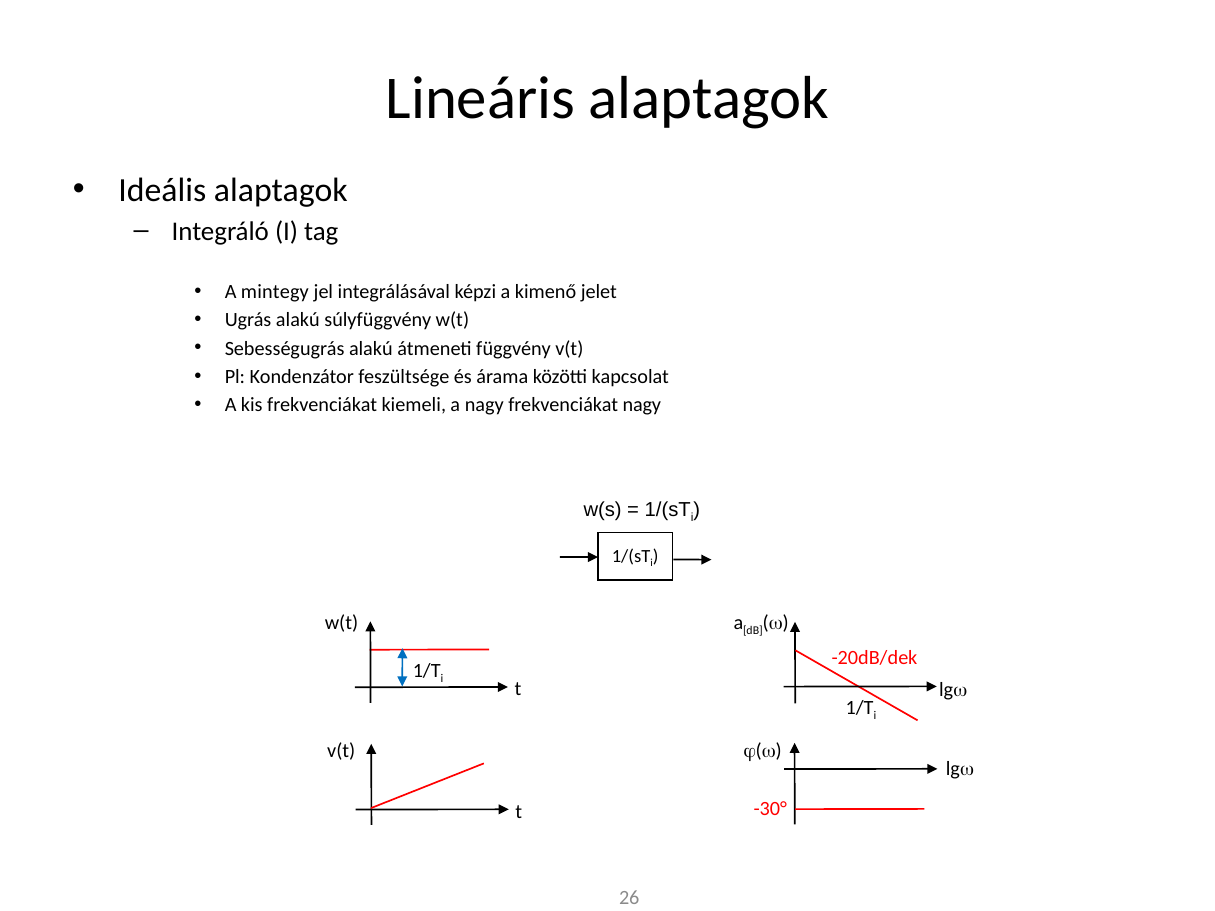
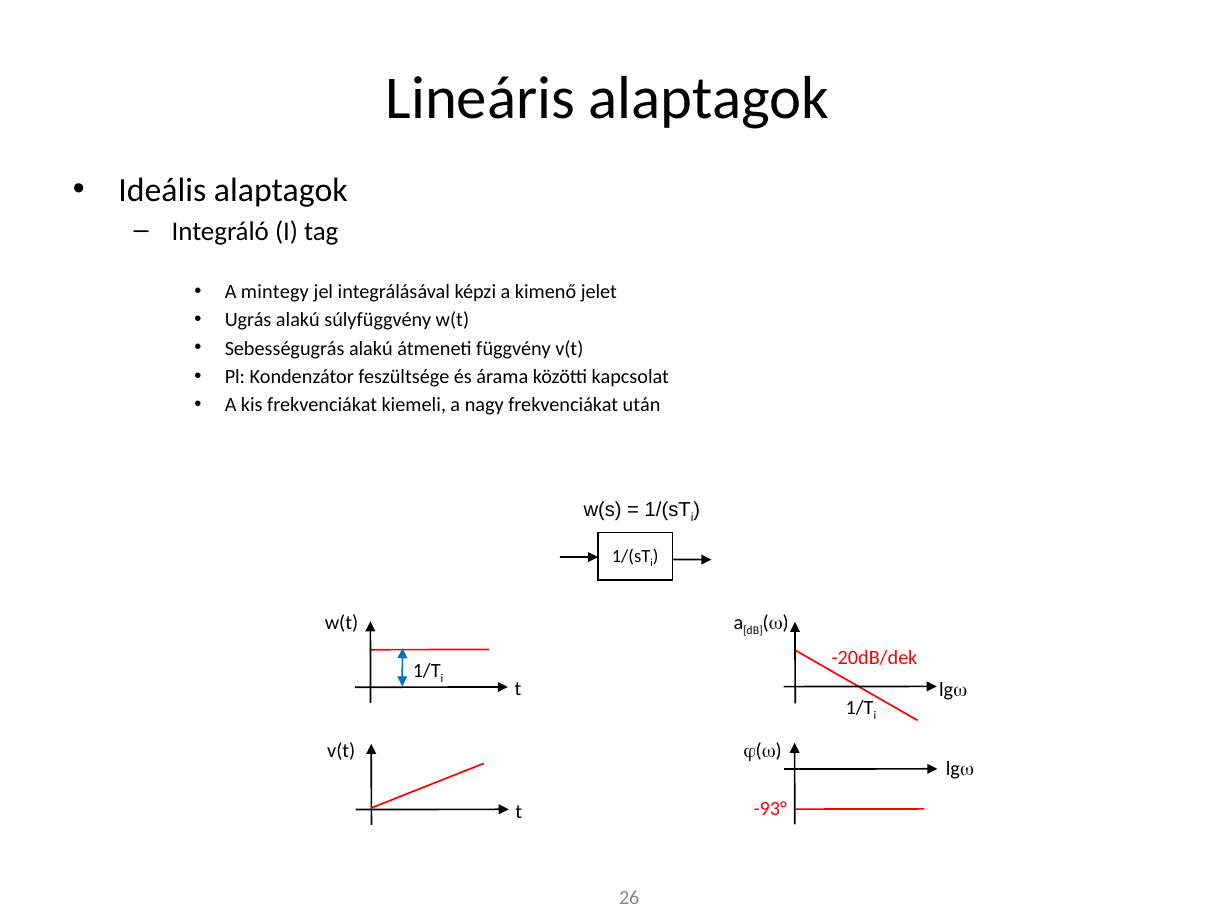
frekvenciákat nagy: nagy -> után
-30°: -30° -> -93°
